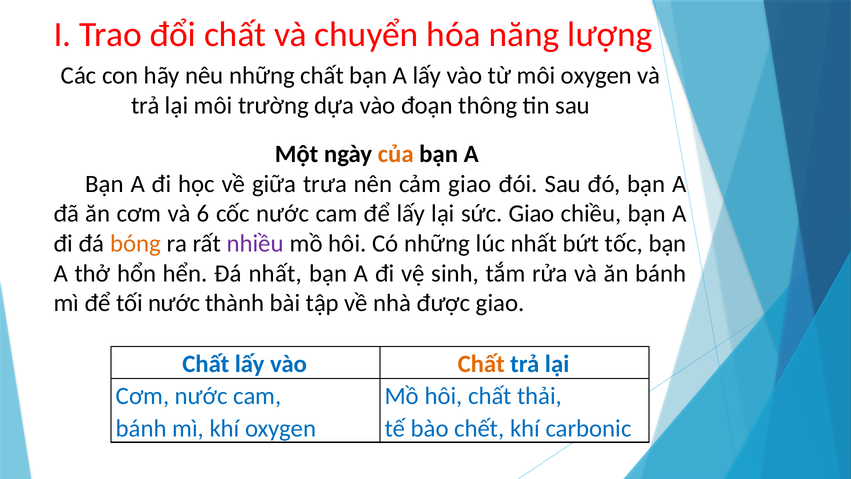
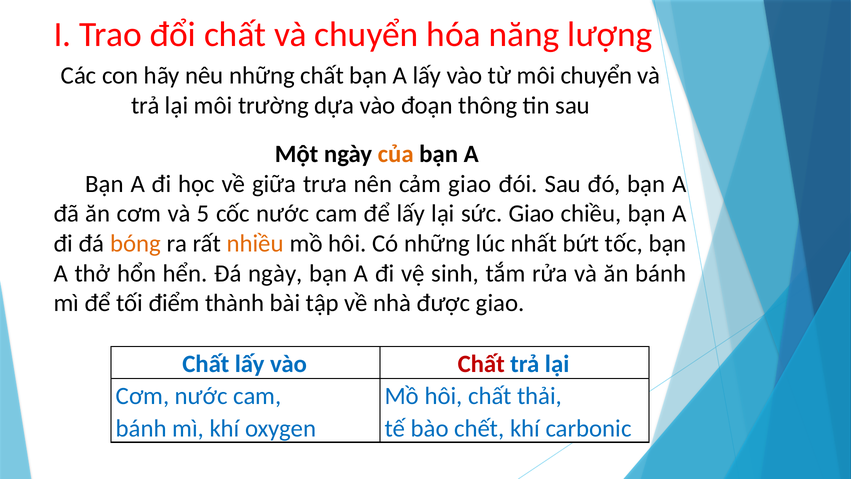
môi oxygen: oxygen -> chuyển
6: 6 -> 5
nhiều colour: purple -> orange
Đá nhất: nhất -> ngày
tối nước: nước -> điểm
Chất at (481, 364) colour: orange -> red
